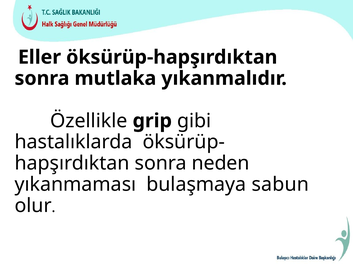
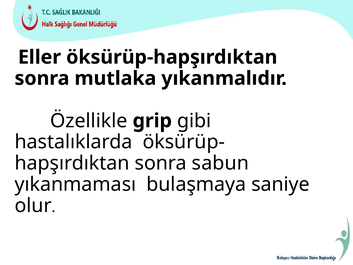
neden: neden -> sabun
sabun: sabun -> saniye
